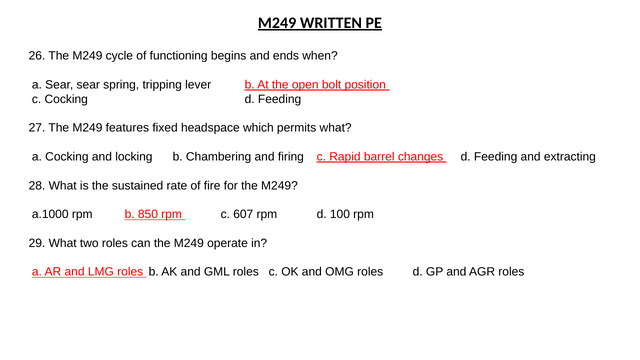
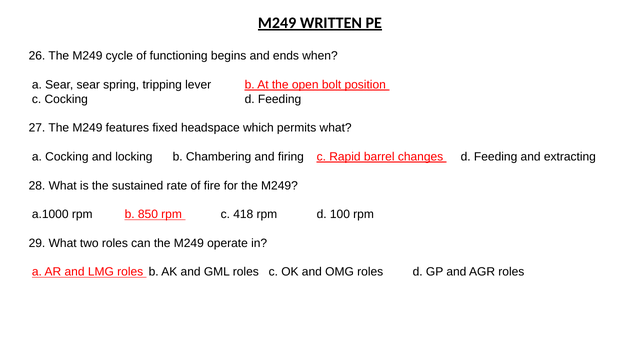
607: 607 -> 418
